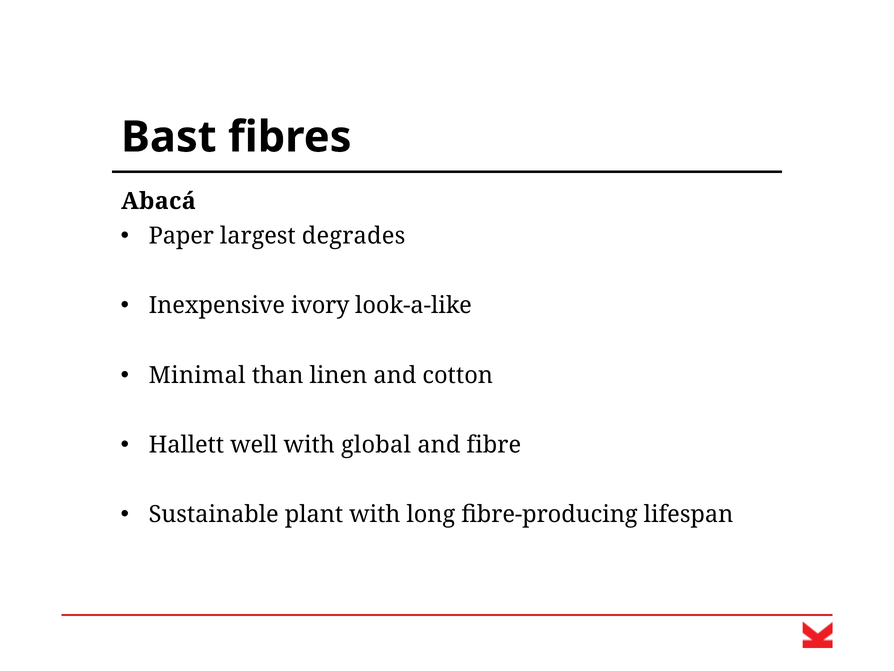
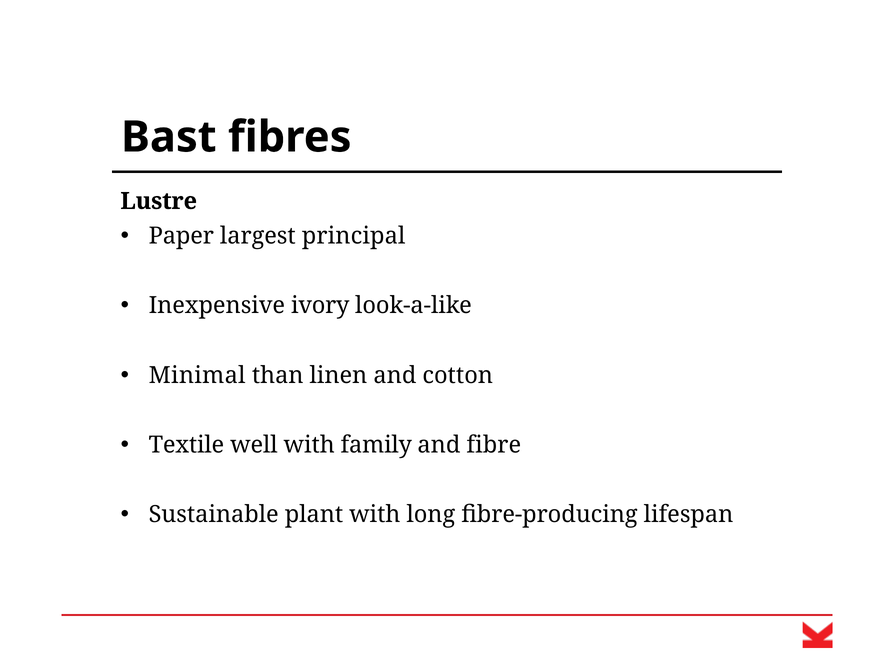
Abacá: Abacá -> Lustre
degrades: degrades -> principal
Hallett: Hallett -> Textile
global: global -> family
